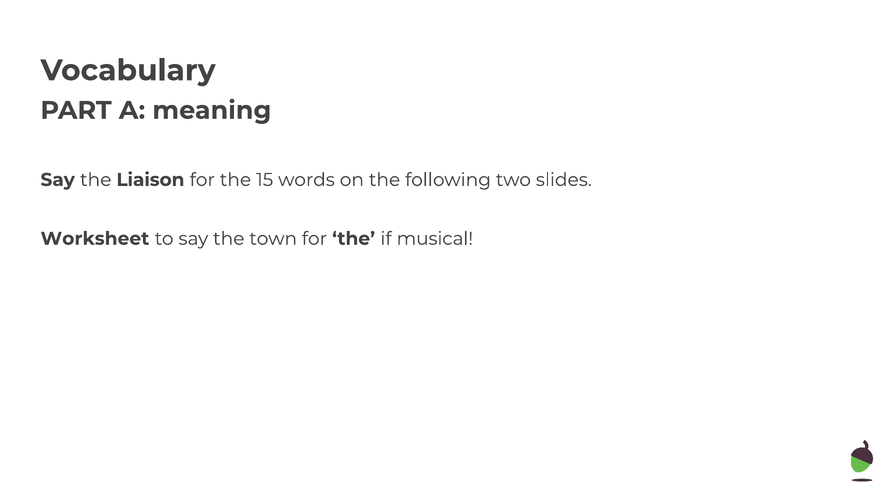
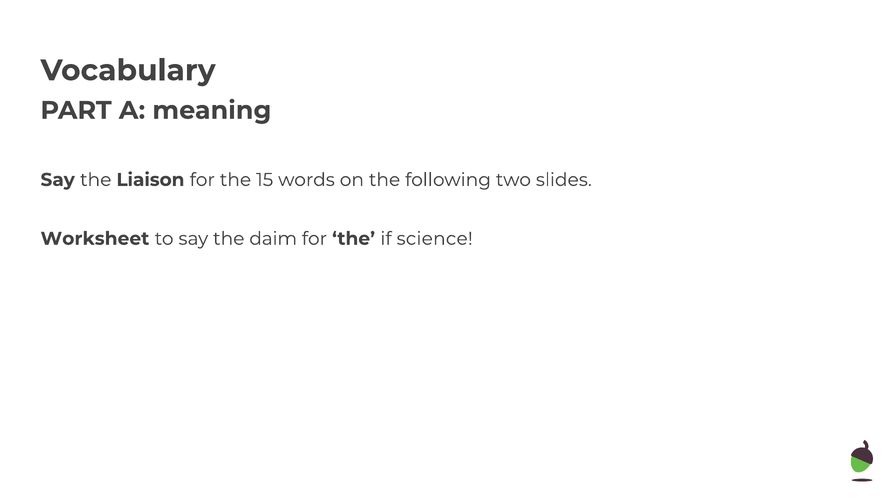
town: town -> daim
musical: musical -> science
